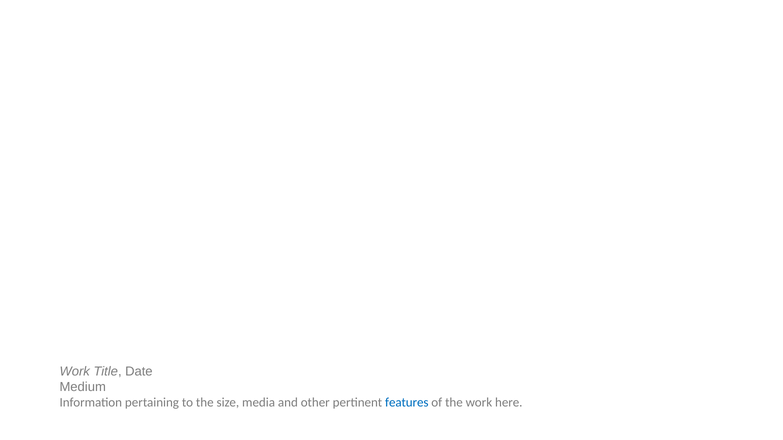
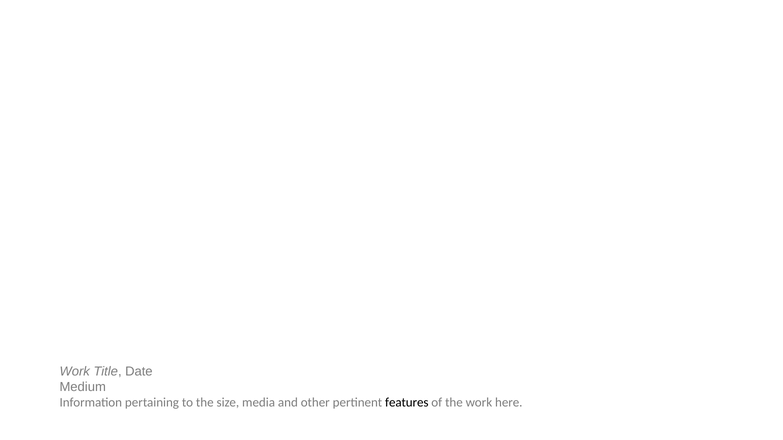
features colour: blue -> black
